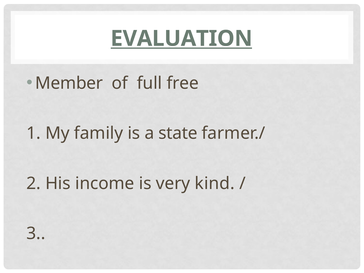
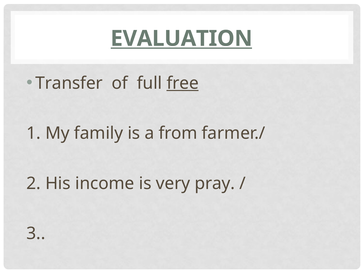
Member: Member -> Transfer
free underline: none -> present
state: state -> from
kind: kind -> pray
